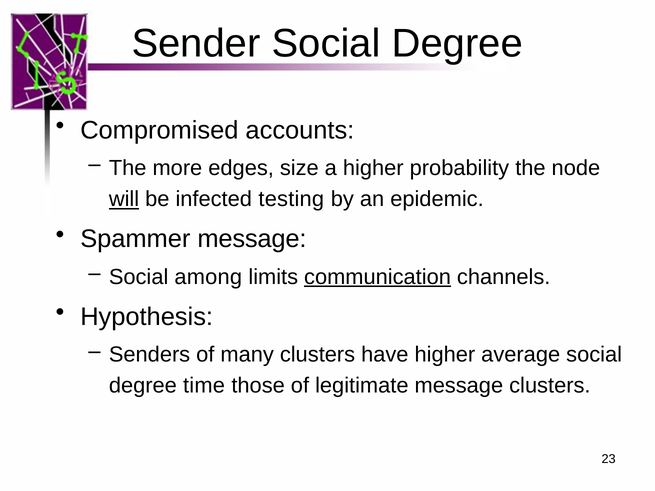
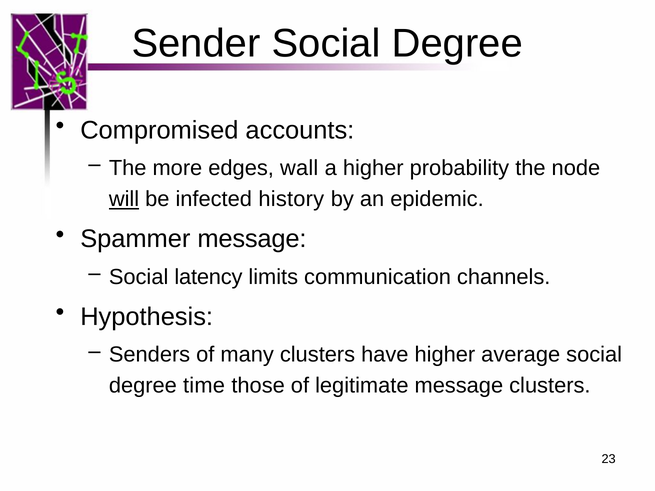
size: size -> wall
testing: testing -> history
among: among -> latency
communication underline: present -> none
